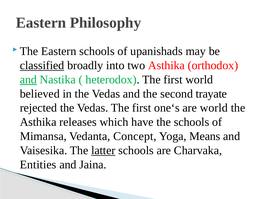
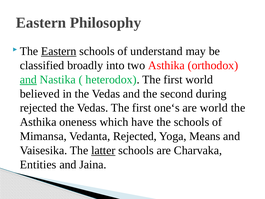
Eastern at (59, 51) underline: none -> present
upanishads: upanishads -> understand
classified underline: present -> none
trayate: trayate -> during
releases: releases -> oneness
Vedanta Concept: Concept -> Rejected
